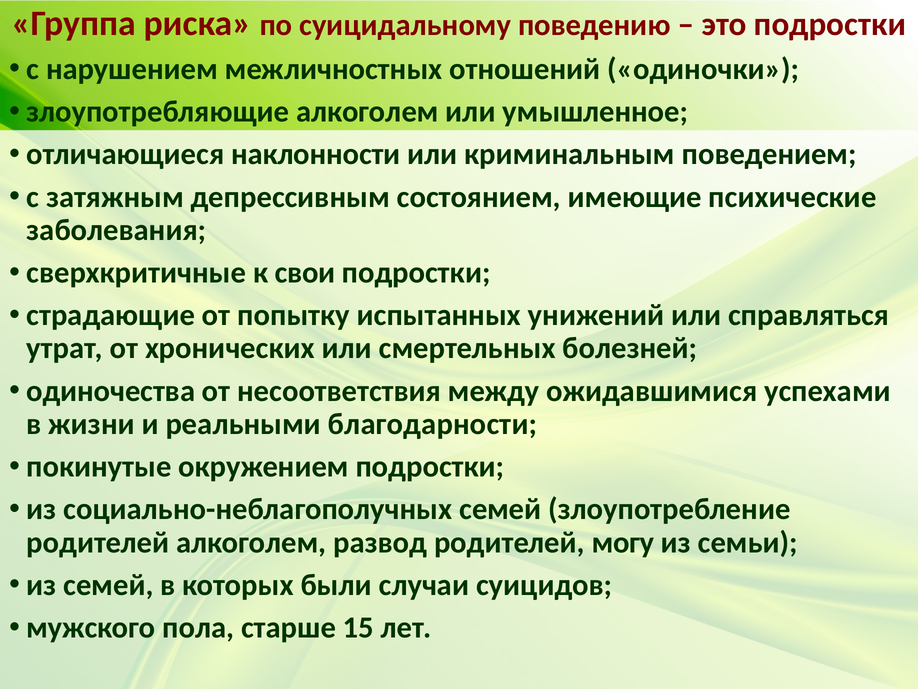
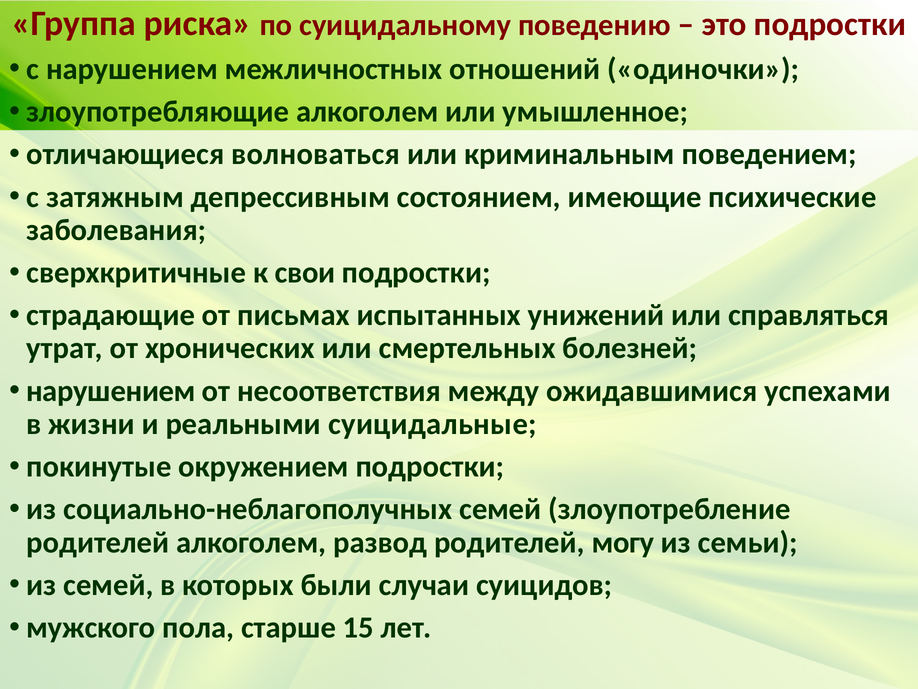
наклонности: наклонности -> волноваться
попытку: попытку -> письмах
одиночества at (111, 391): одиночества -> нарушением
благодарности: благодарности -> суицидальные
